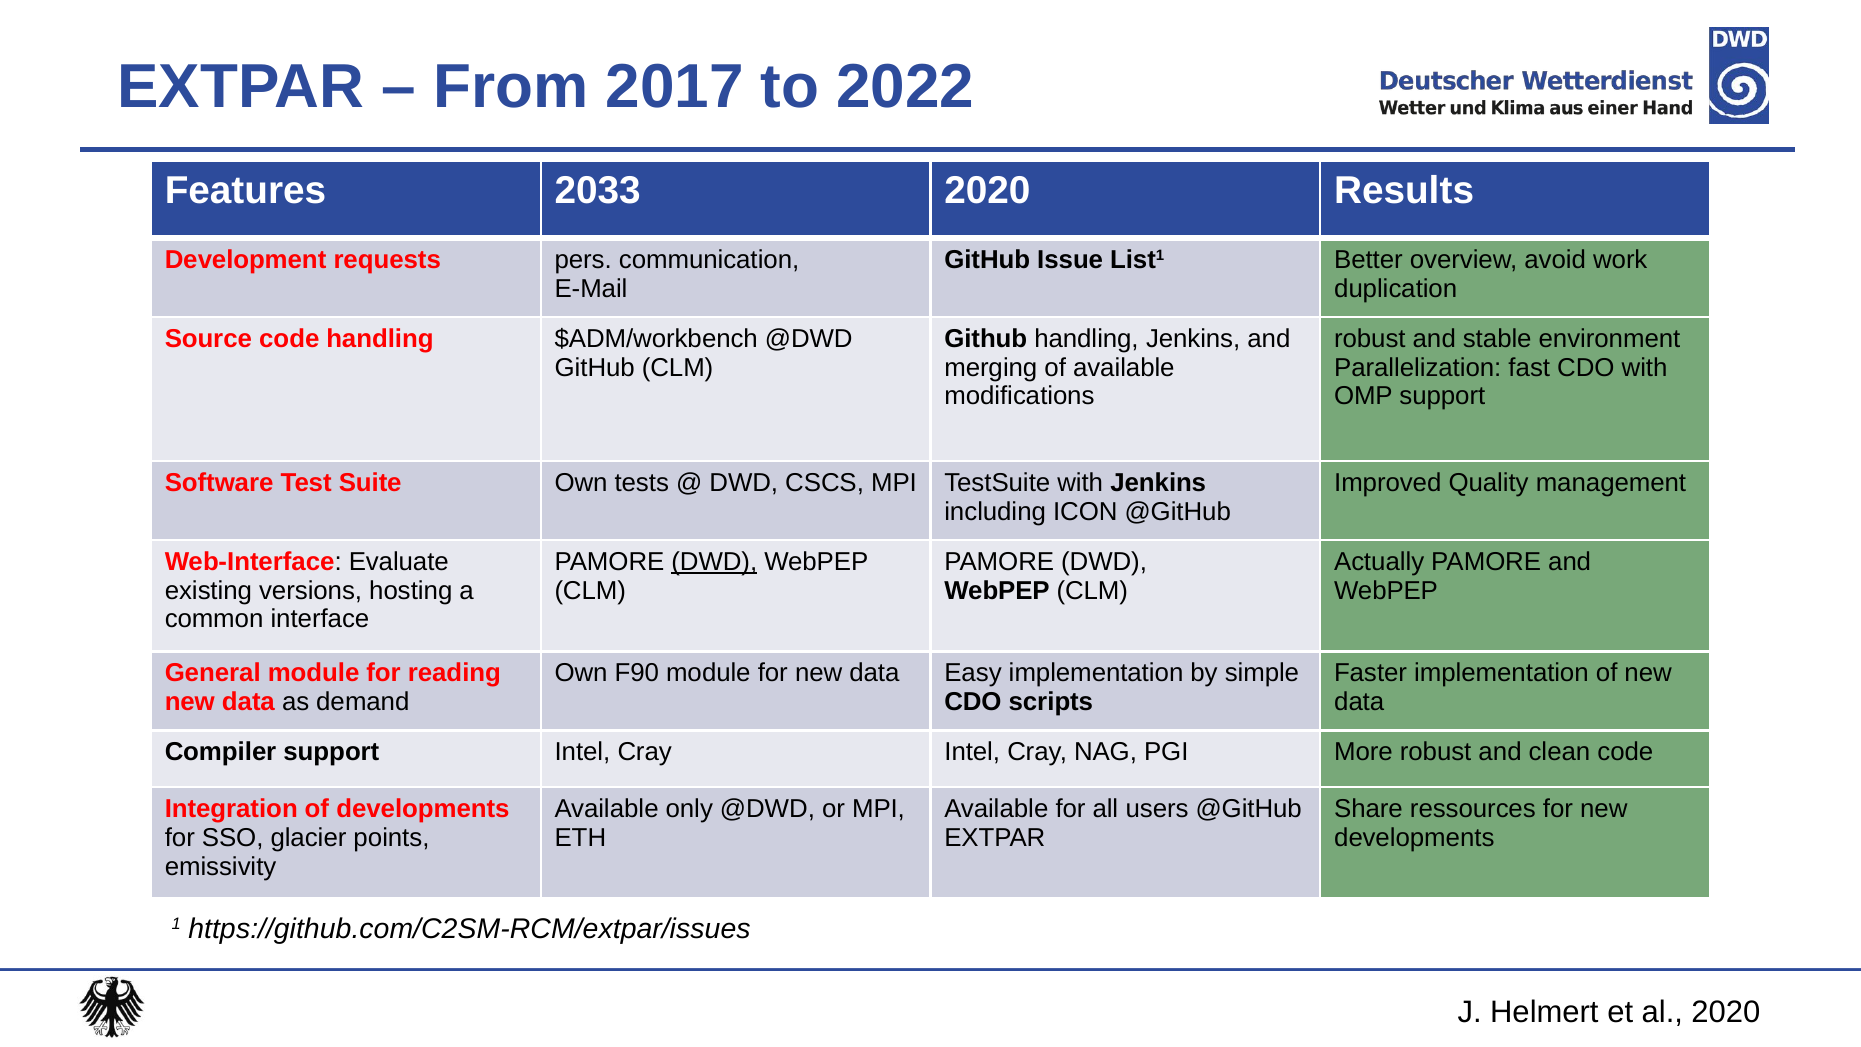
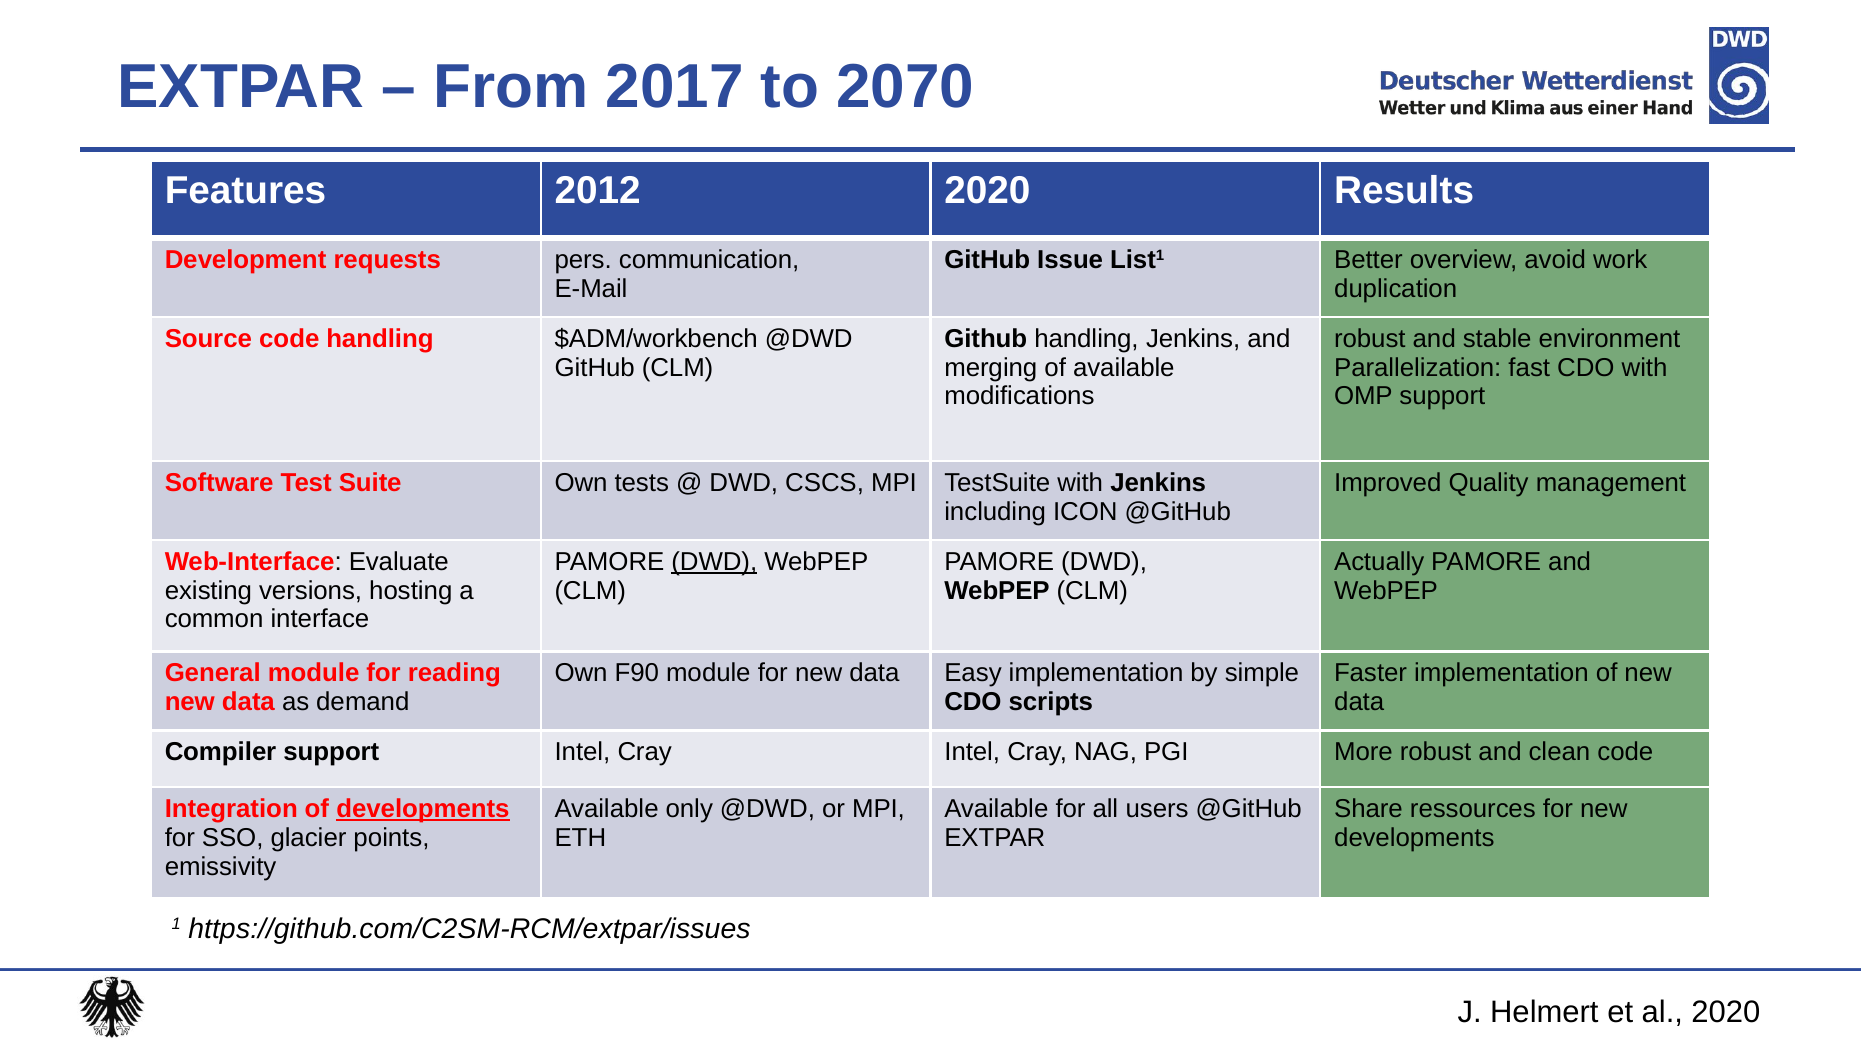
2022: 2022 -> 2070
2033: 2033 -> 2012
developments at (423, 809) underline: none -> present
